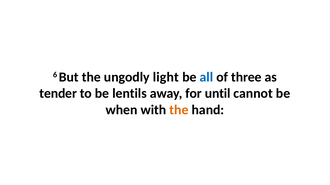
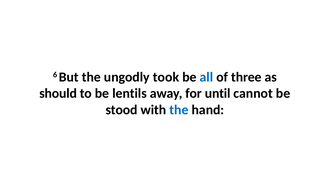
light: light -> took
tender: tender -> should
when: when -> stood
the at (179, 110) colour: orange -> blue
